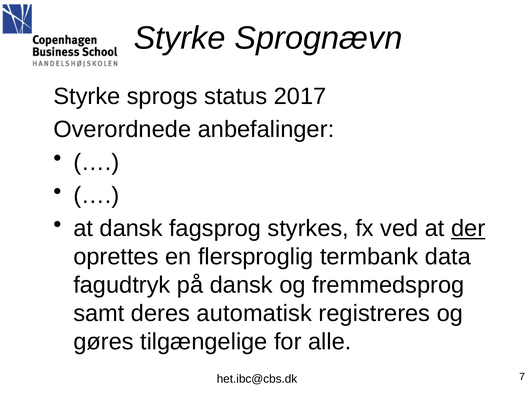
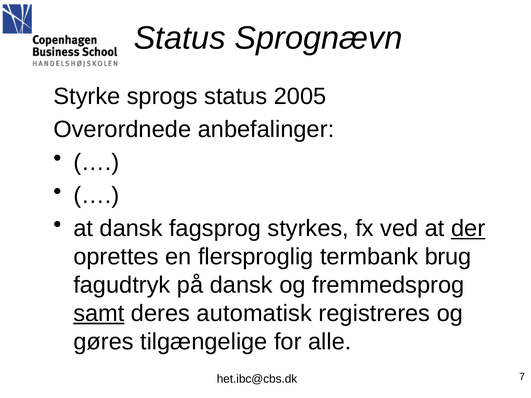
Styrke at (180, 38): Styrke -> Status
2017: 2017 -> 2005
data: data -> brug
samt underline: none -> present
